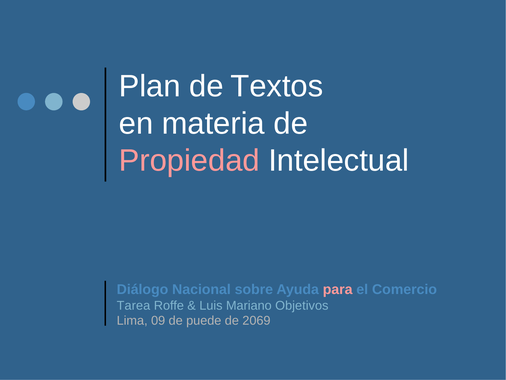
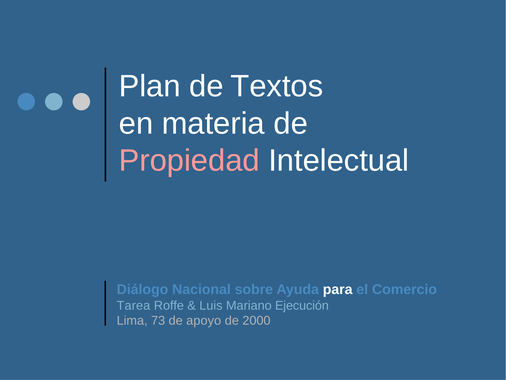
para colour: pink -> white
Objetivos: Objetivos -> Ejecución
09: 09 -> 73
puede: puede -> apoyo
2069: 2069 -> 2000
